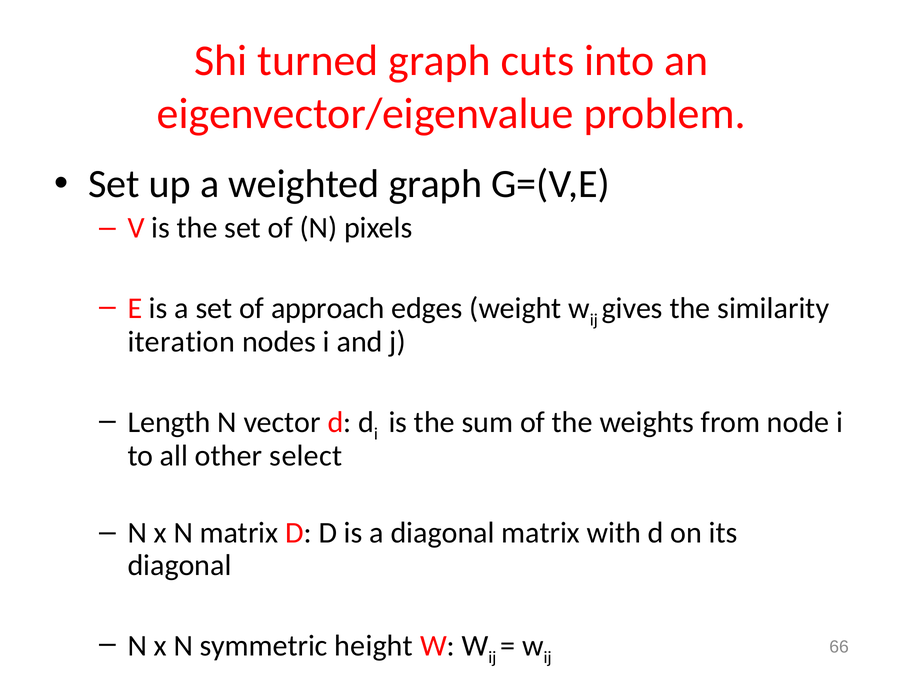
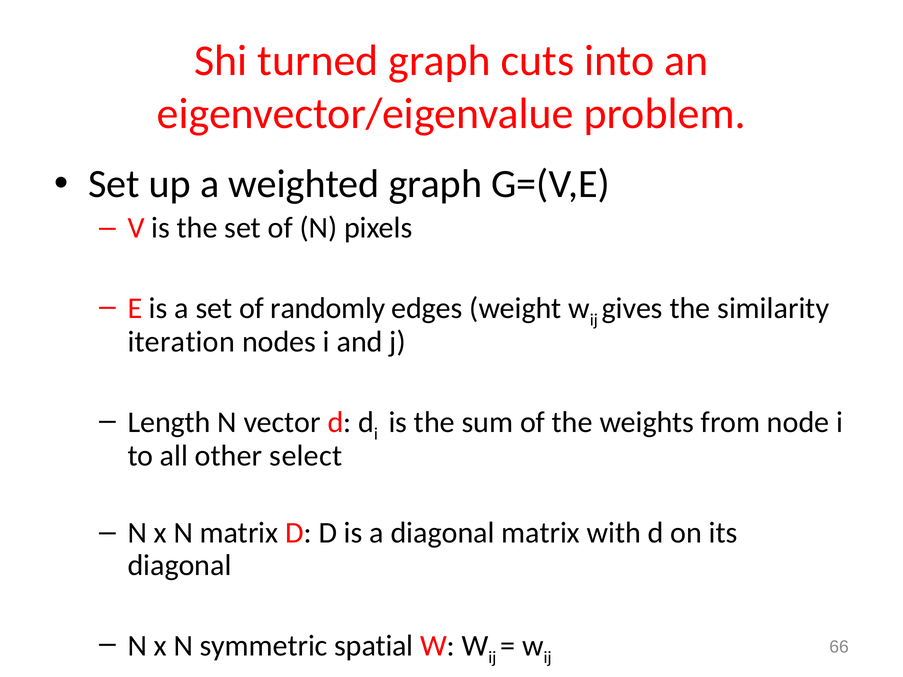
approach: approach -> randomly
height: height -> spatial
